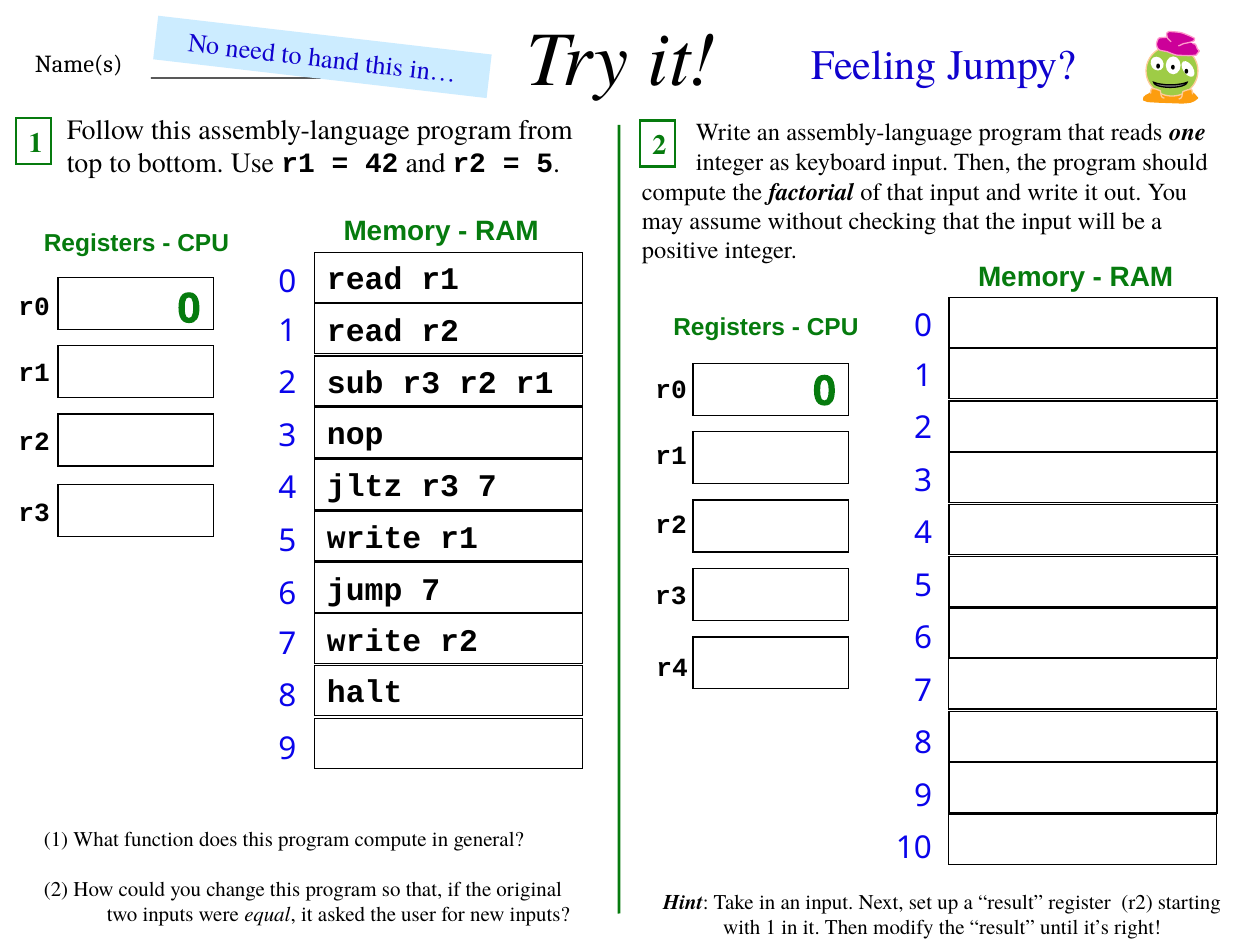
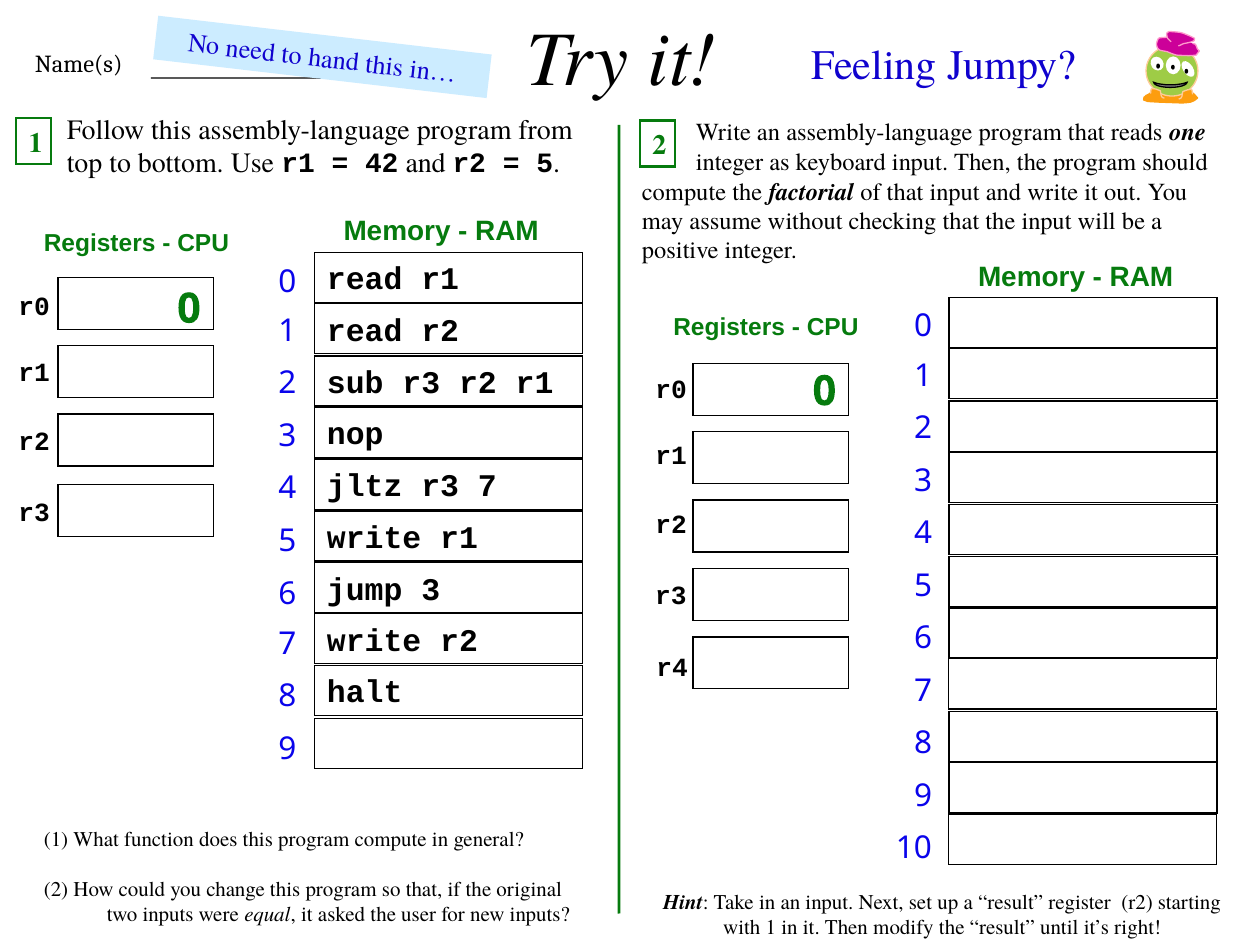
jump 7: 7 -> 3
